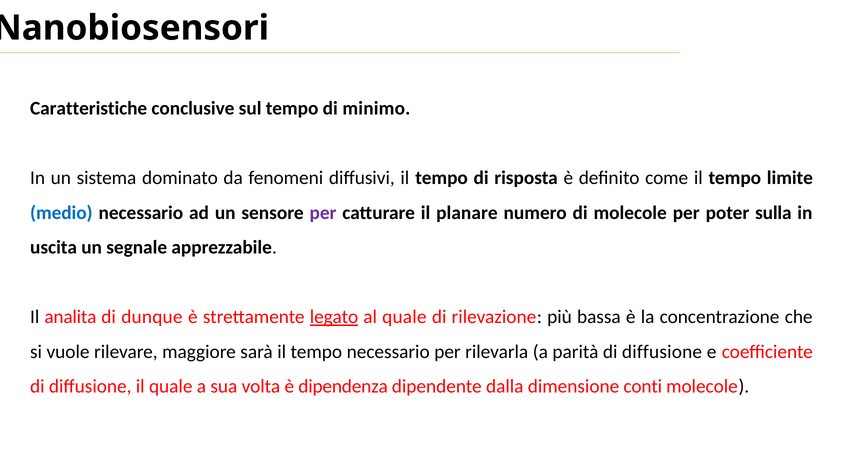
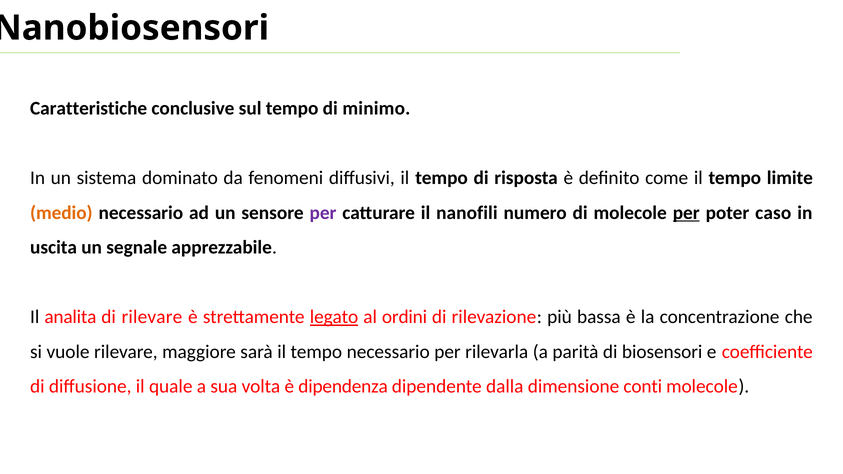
medio colour: blue -> orange
planare: planare -> nanofili
per at (686, 213) underline: none -> present
sulla: sulla -> caso
di dunque: dunque -> rilevare
al quale: quale -> ordini
parità di diffusione: diffusione -> biosensori
